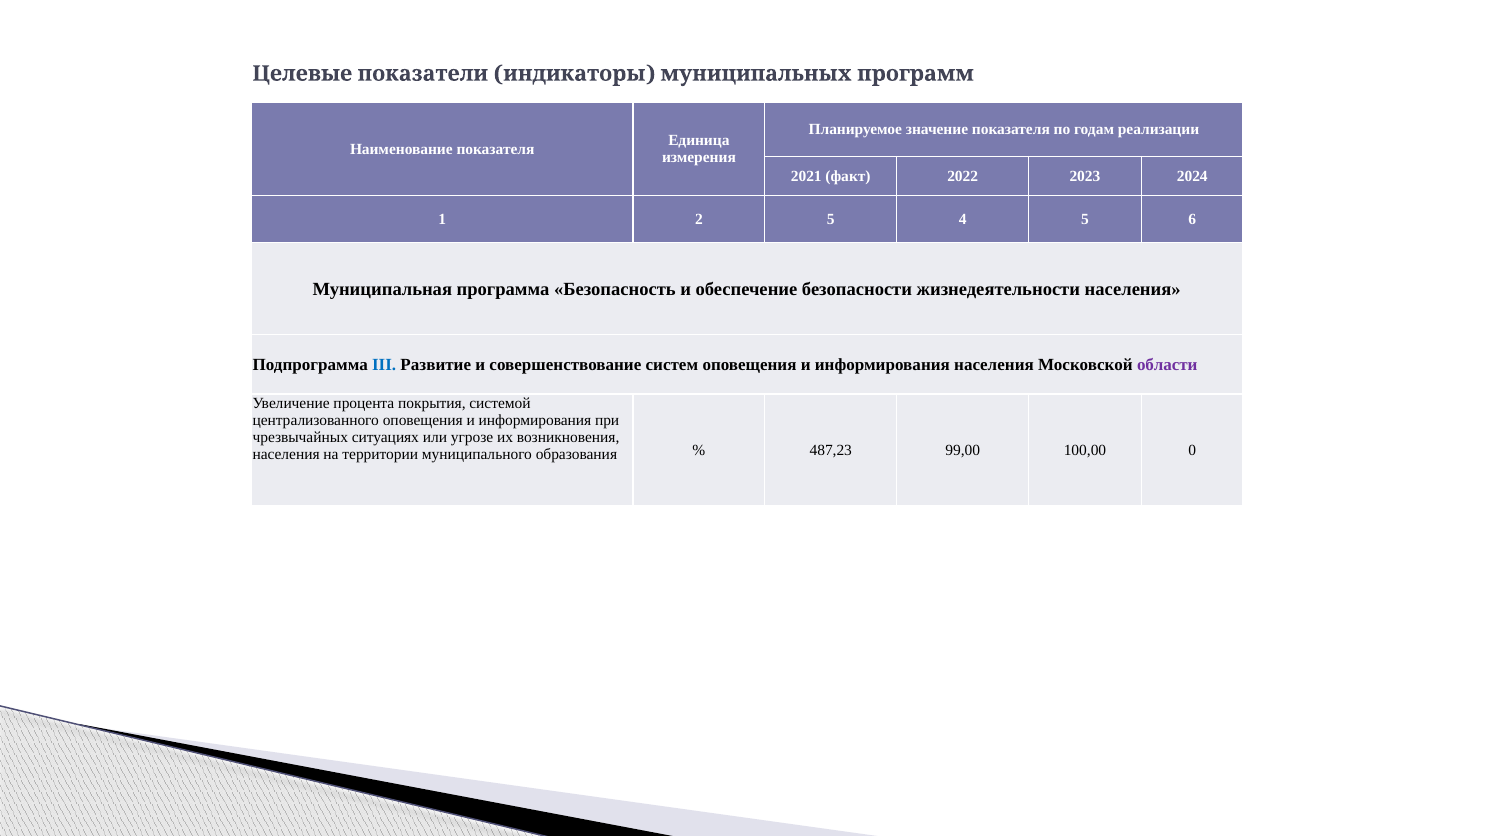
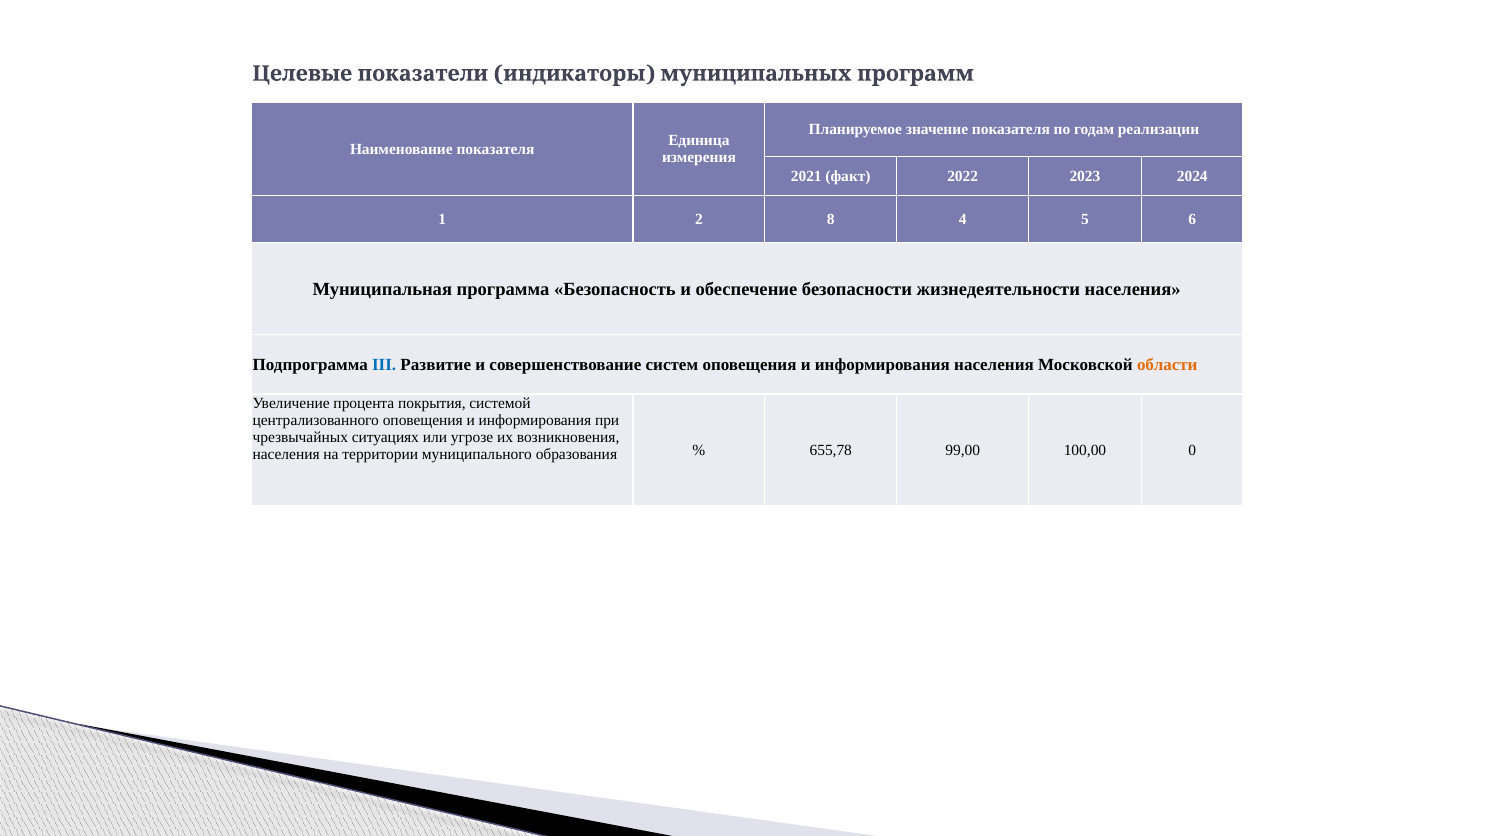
2 5: 5 -> 8
области colour: purple -> orange
487,23: 487,23 -> 655,78
